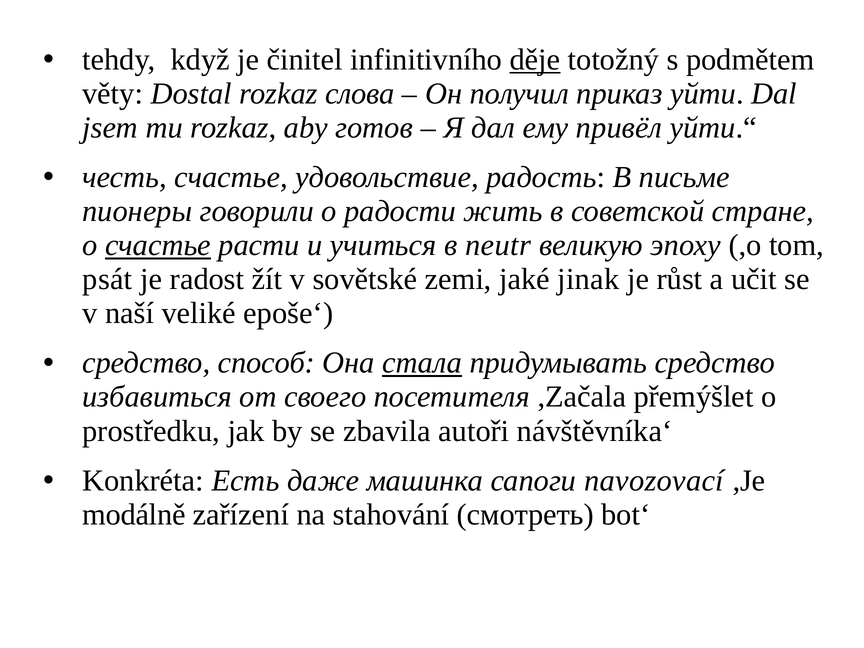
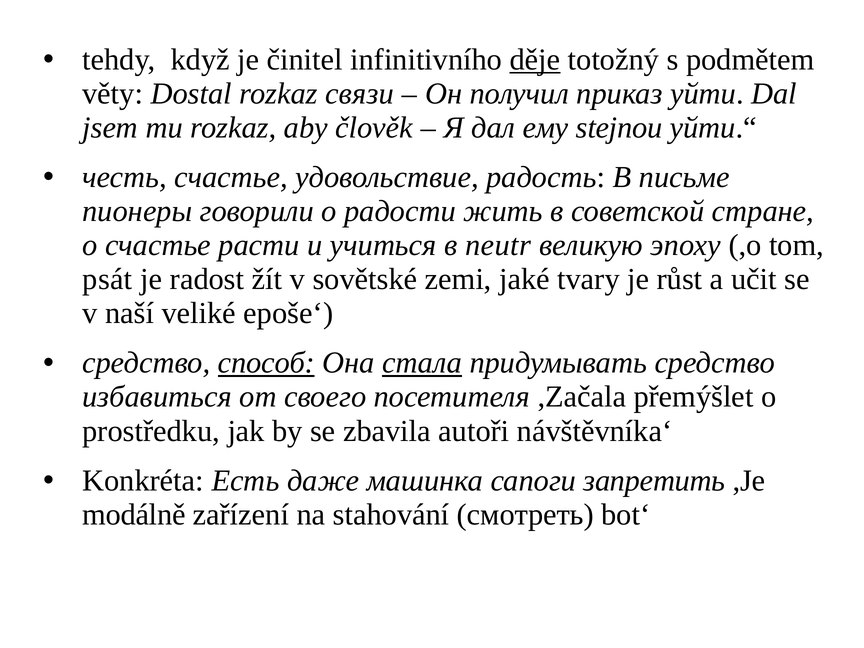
слова: слова -> связи
готов: готов -> člověk
привёл: привёл -> stejnou
счастье at (158, 245) underline: present -> none
jinak: jinak -> tvary
способ underline: none -> present
navozovací: navozovací -> запретить
